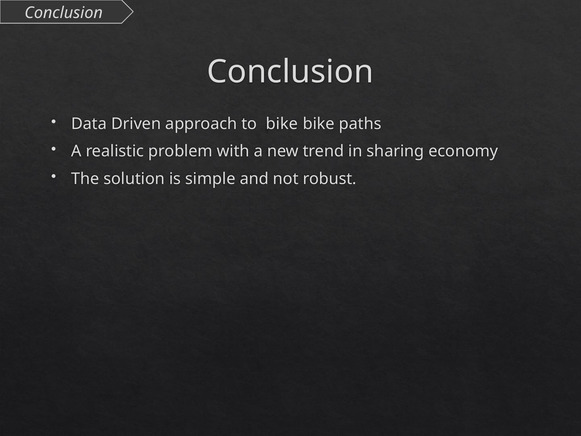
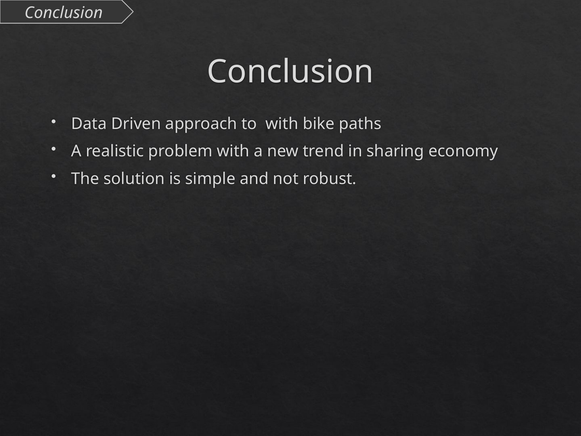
to bike: bike -> with
